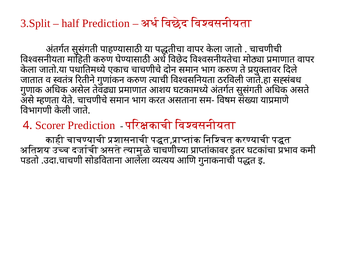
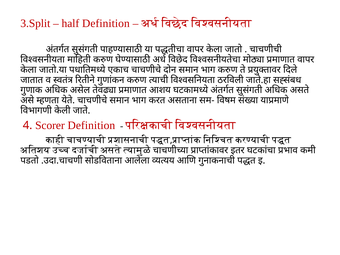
half Prediction: Prediction -> Definition
Scorer Prediction: Prediction -> Definition
